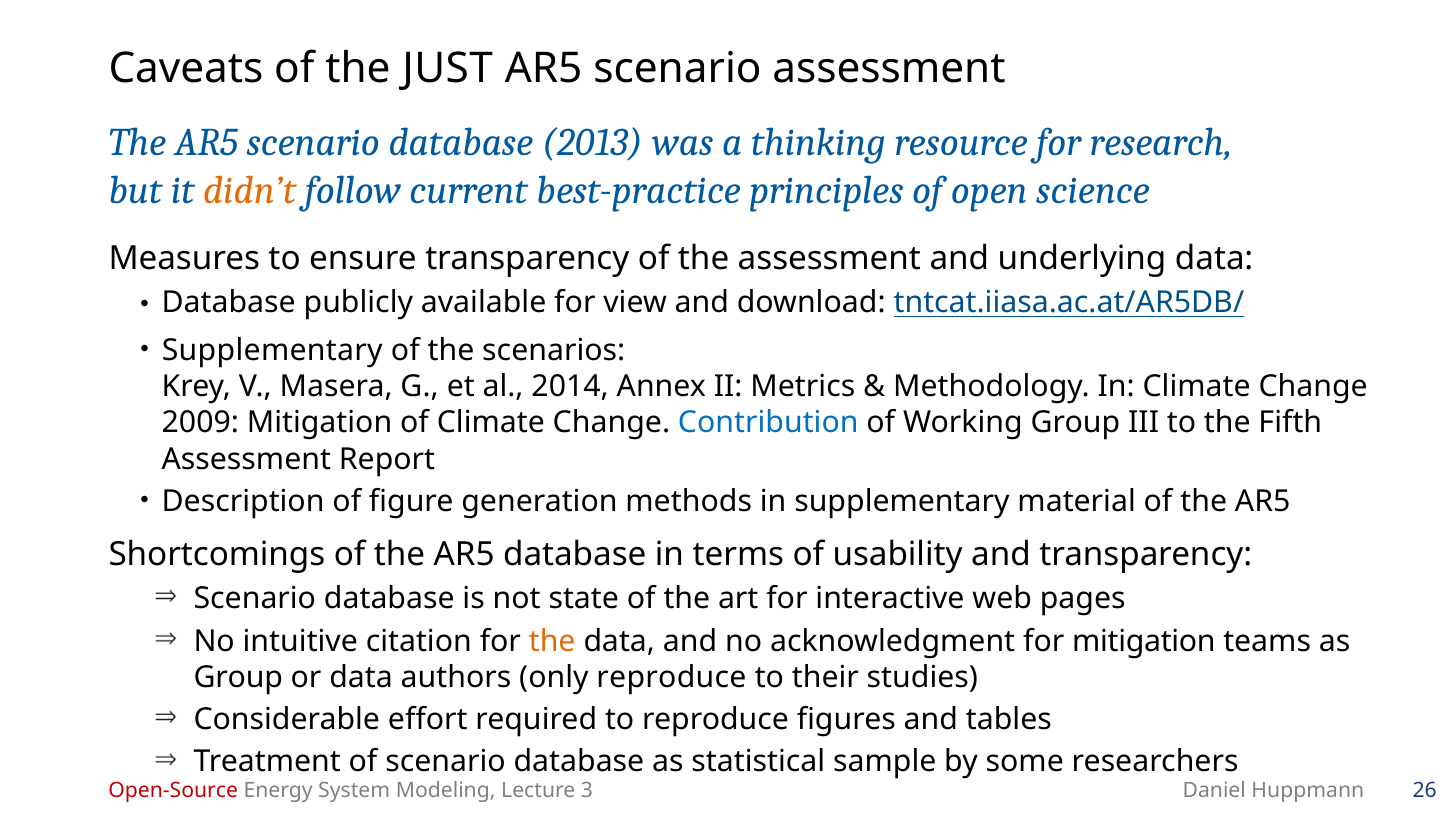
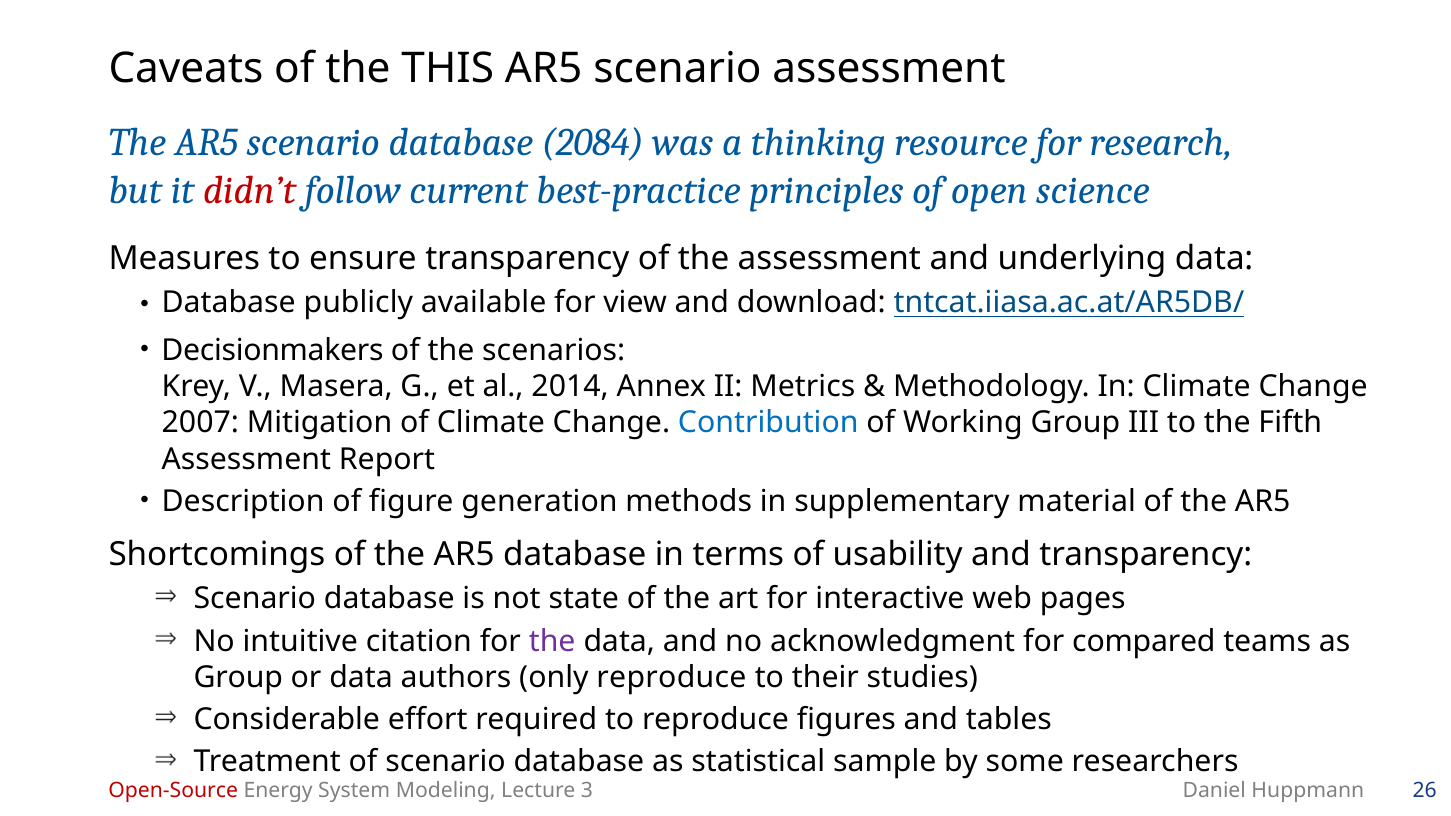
JUST: JUST -> THIS
2013: 2013 -> 2084
didn’t colour: orange -> red
Supplementary at (272, 350): Supplementary -> Decisionmakers
2009: 2009 -> 2007
the at (552, 641) colour: orange -> purple
for mitigation: mitigation -> compared
